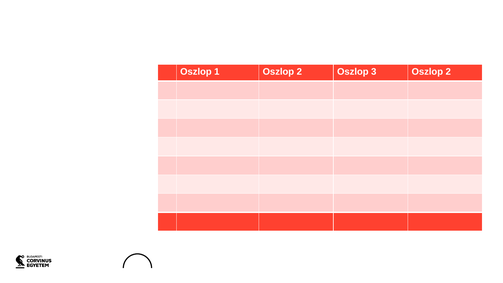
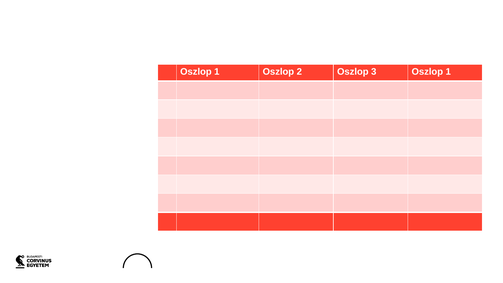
3 Oszlop 2: 2 -> 1
